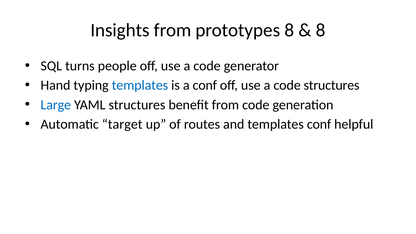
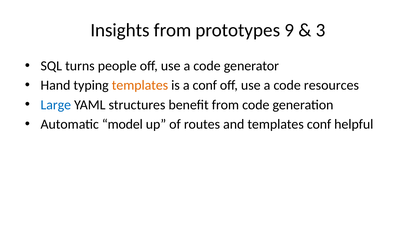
prototypes 8: 8 -> 9
8 at (321, 30): 8 -> 3
templates at (140, 85) colour: blue -> orange
code structures: structures -> resources
target: target -> model
